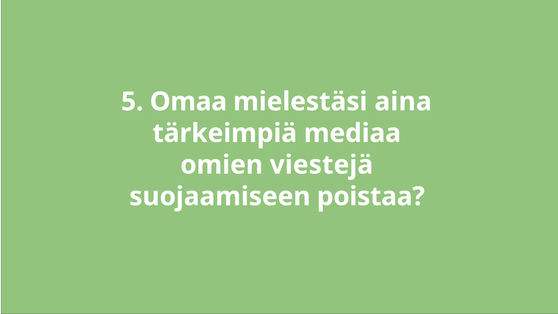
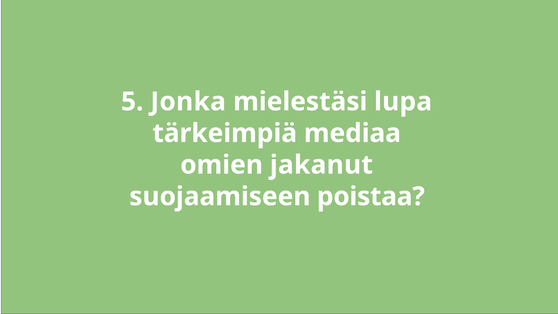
Omaa: Omaa -> Jonka
aina: aina -> lupa
viestejä: viestejä -> jakanut
